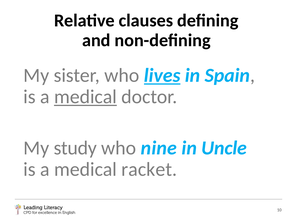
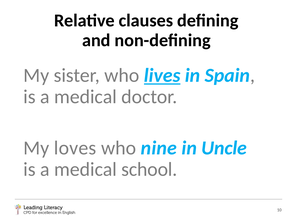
medical at (85, 97) underline: present -> none
study: study -> loves
racket: racket -> school
